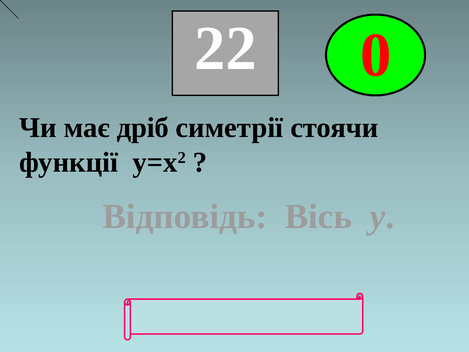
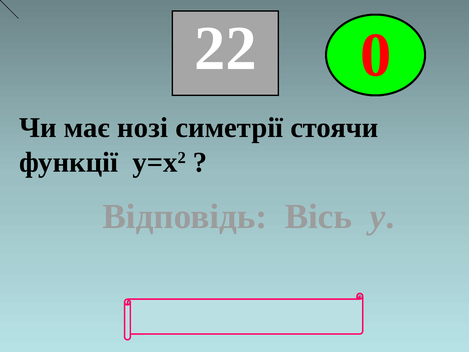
дріб: дріб -> нозі
